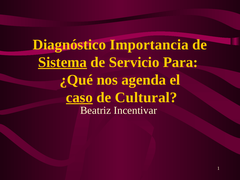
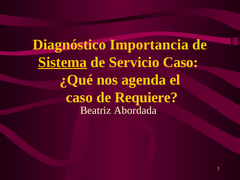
Servicio Para: Para -> Caso
caso at (79, 97) underline: present -> none
Cultural: Cultural -> Requiere
Incentivar: Incentivar -> Abordada
